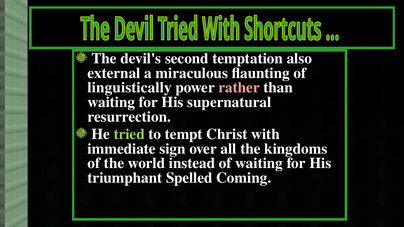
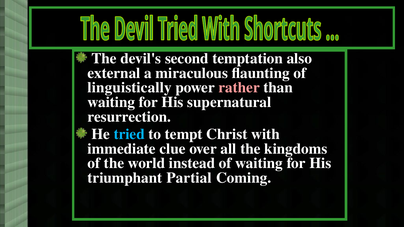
tried colour: light green -> light blue
sign: sign -> clue
Spelled: Spelled -> Partial
